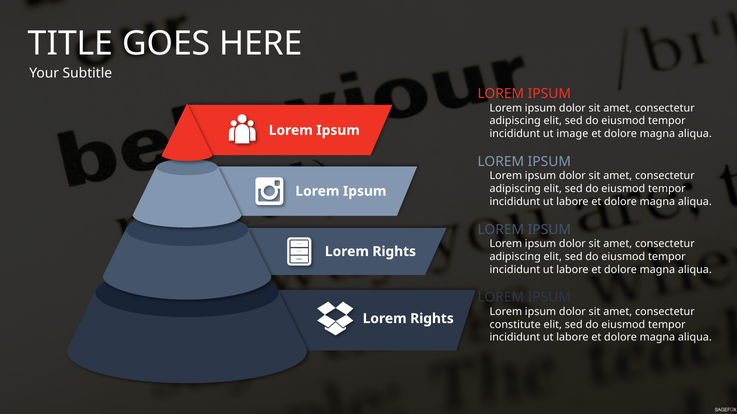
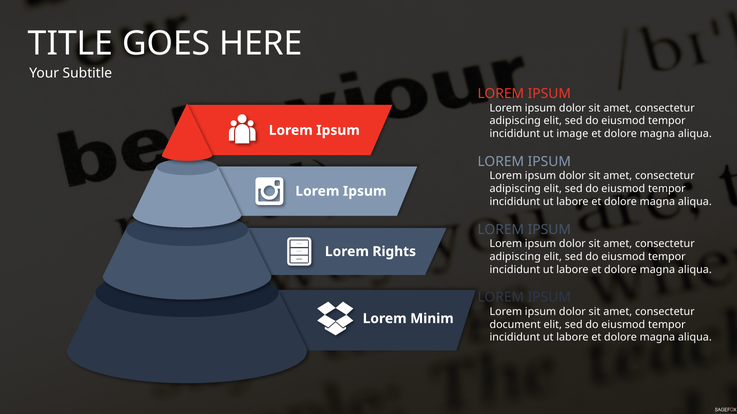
Rights at (432, 319): Rights -> Minim
constitute: constitute -> document
